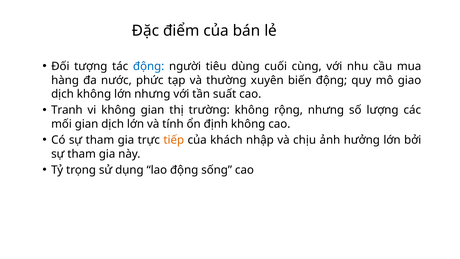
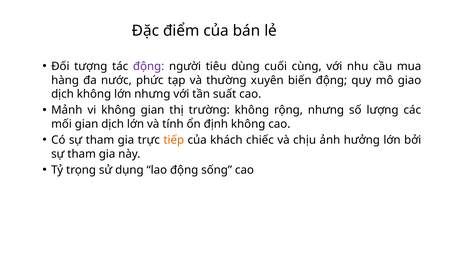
động at (149, 66) colour: blue -> purple
Tranh: Tranh -> Mảnh
nhập: nhập -> chiếc
